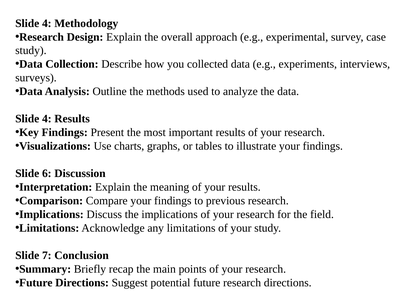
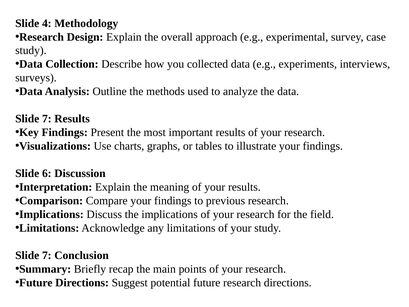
4 at (47, 119): 4 -> 7
